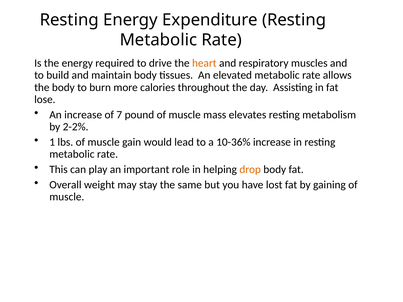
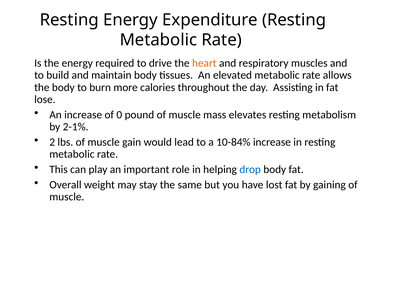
7: 7 -> 0
2-2%: 2-2% -> 2-1%
1: 1 -> 2
10-36%: 10-36% -> 10-84%
drop colour: orange -> blue
